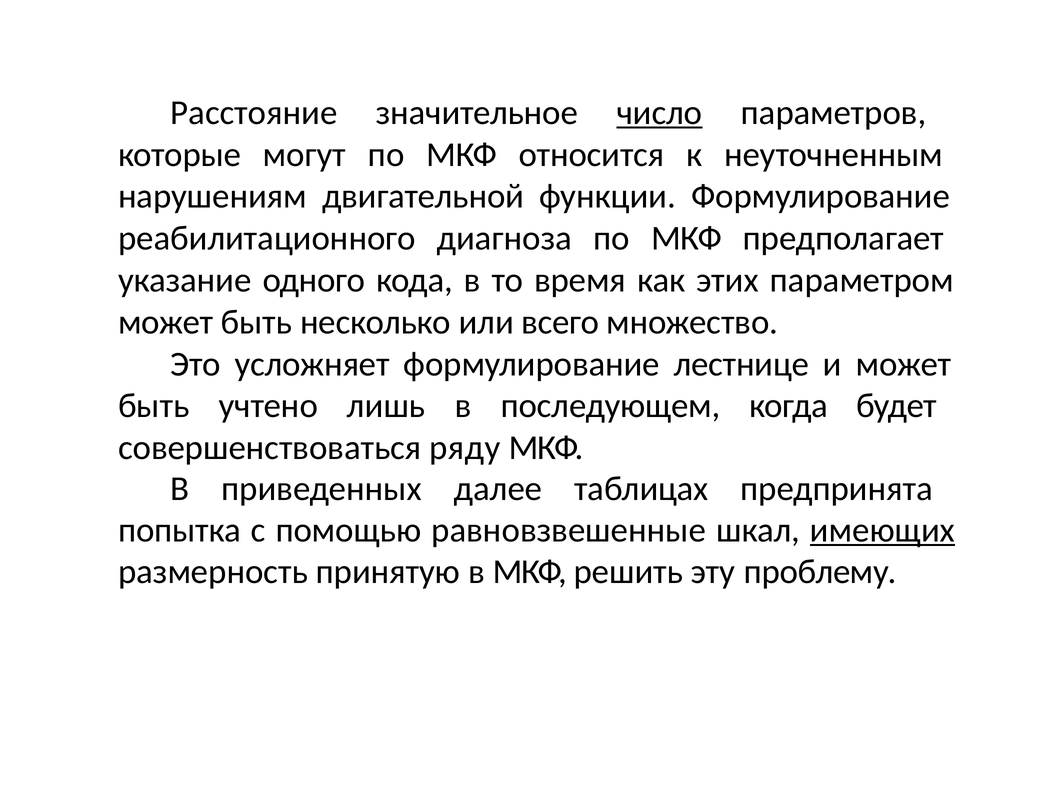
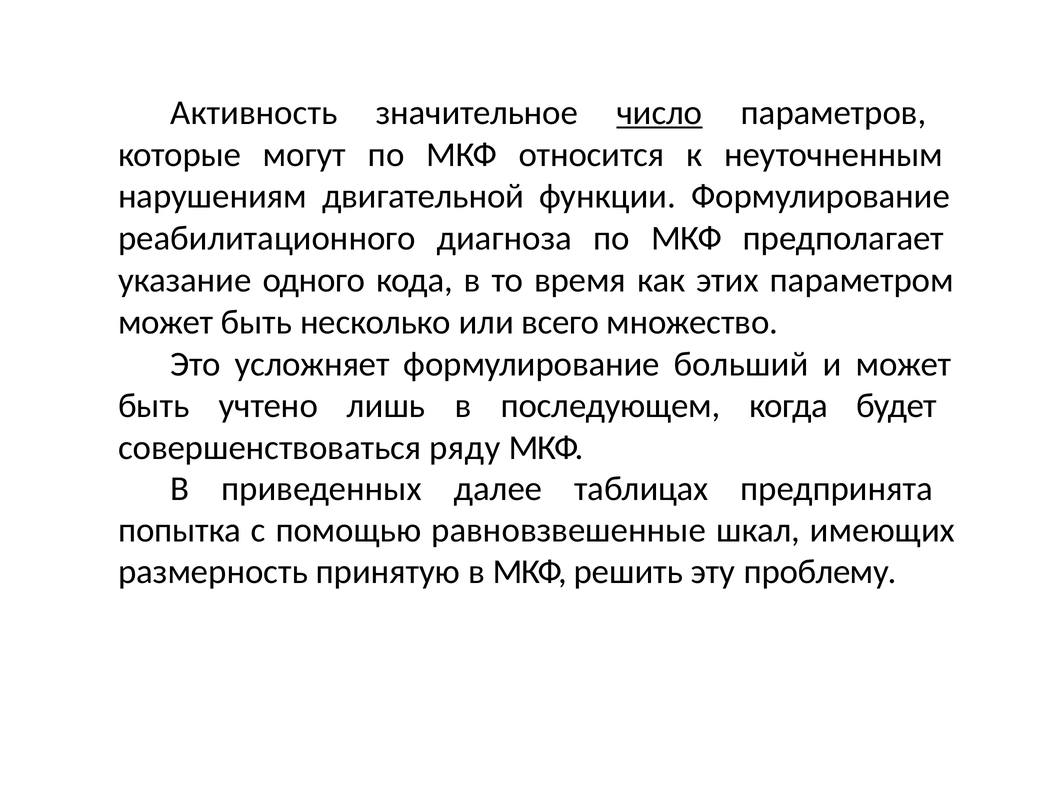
Расстояние: Расстояние -> Активность
лестнице: лестнице -> больший
имеющих underline: present -> none
